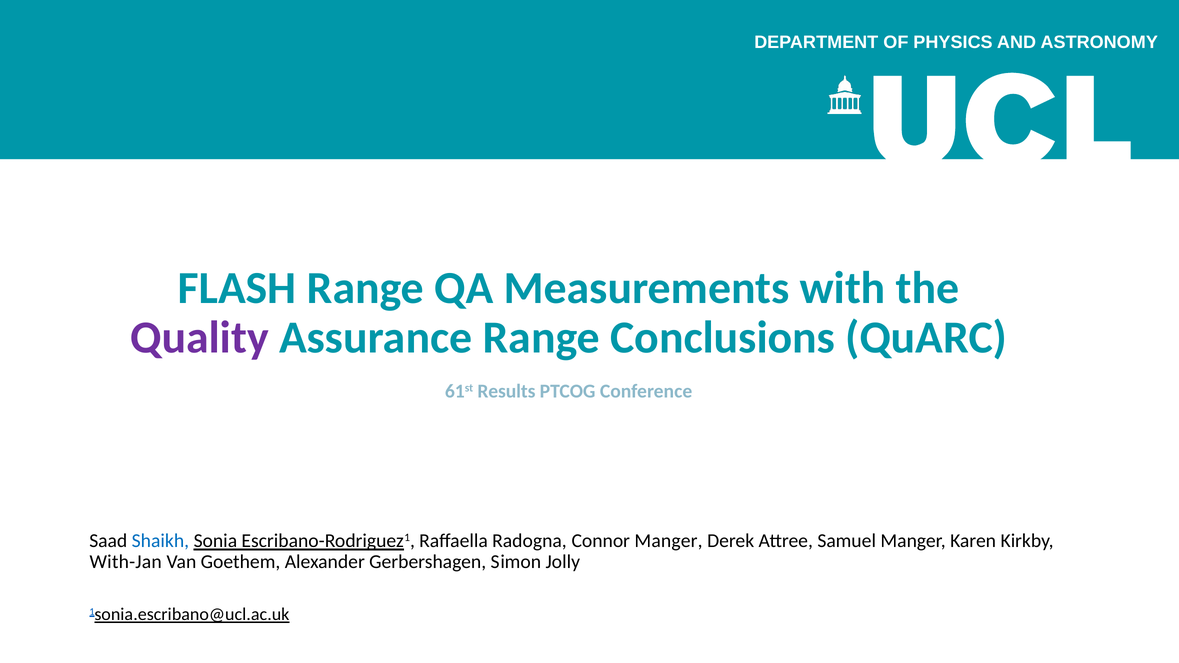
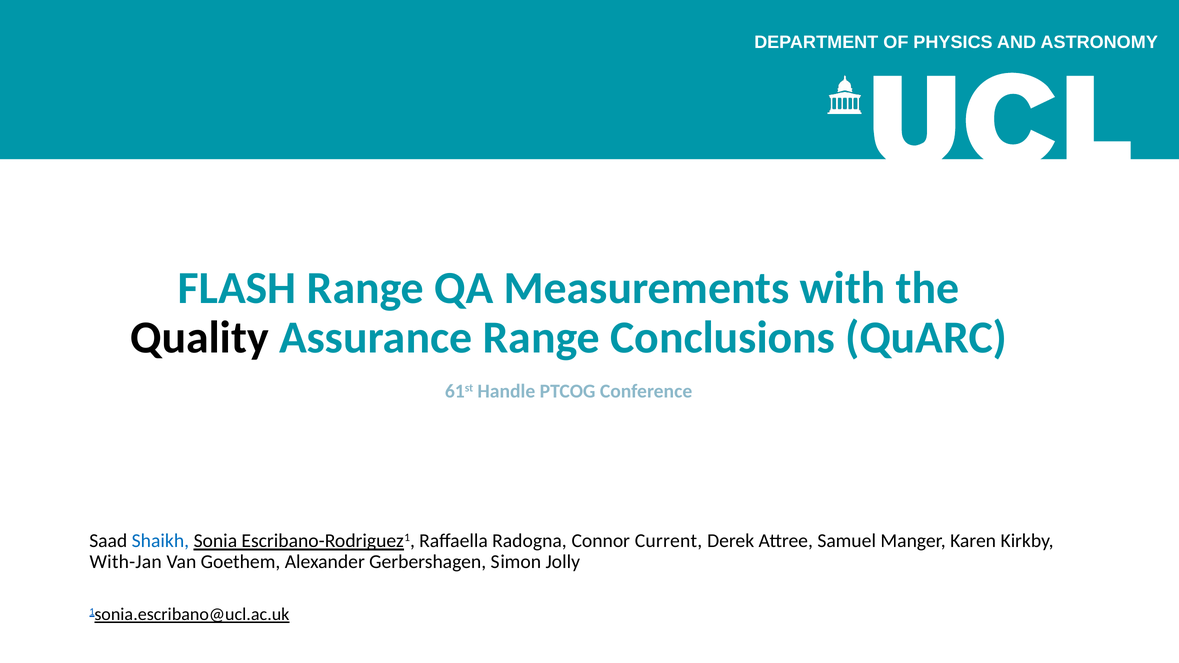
Quality colour: purple -> black
Results: Results -> Handle
Connor Manger: Manger -> Current
